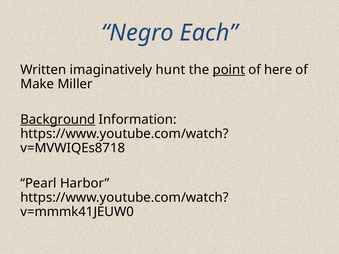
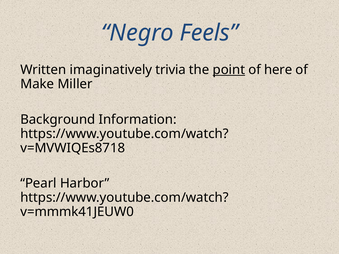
Each: Each -> Feels
hunt: hunt -> trivia
Background underline: present -> none
